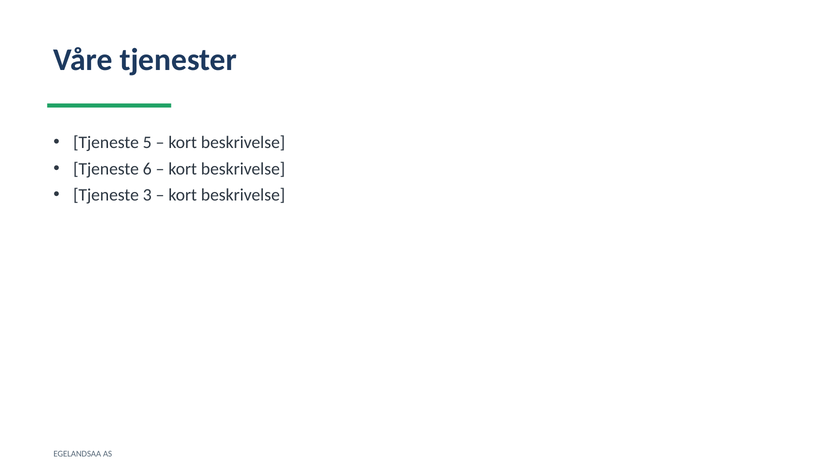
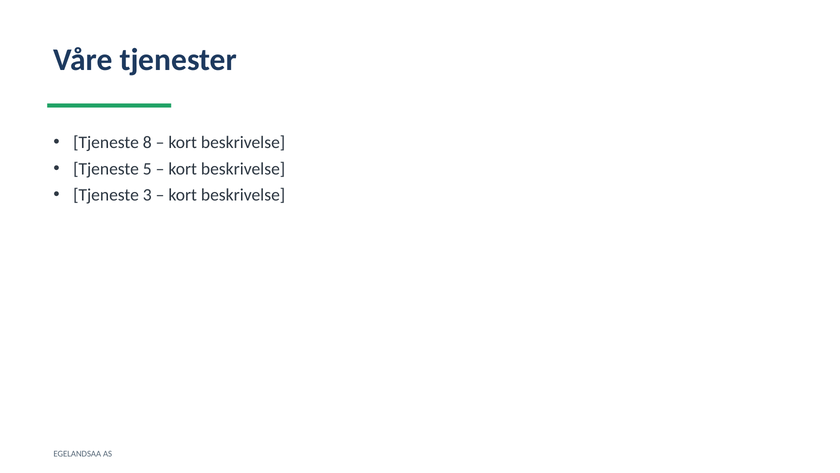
5: 5 -> 8
6: 6 -> 5
